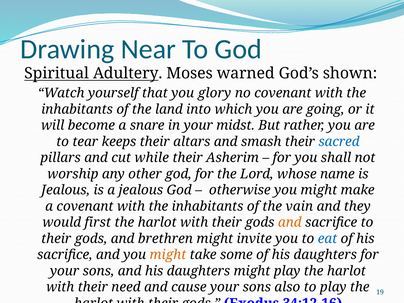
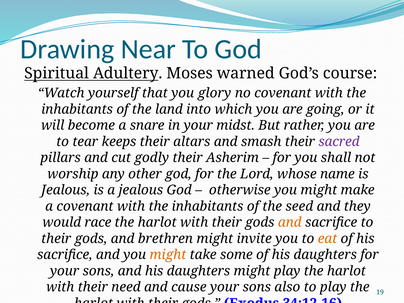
shown: shown -> course
sacred colour: blue -> purple
while: while -> godly
vain: vain -> seed
first: first -> race
eat colour: blue -> orange
